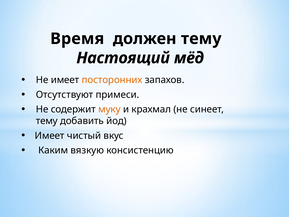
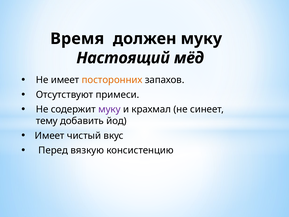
должен тему: тему -> муку
муку at (109, 109) colour: orange -> purple
Каким: Каким -> Перед
